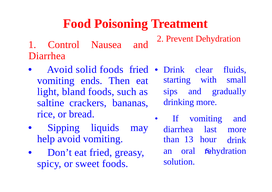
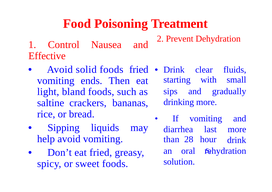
Diarrhea at (47, 56): Diarrhea -> Effective
13: 13 -> 28
